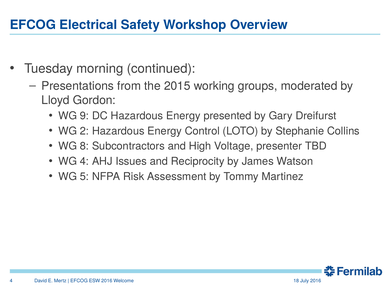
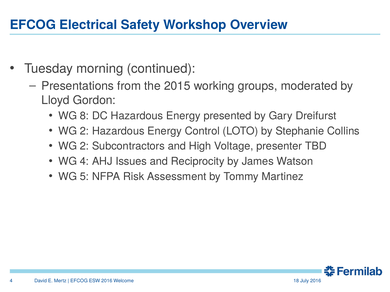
9: 9 -> 8
8 at (84, 146): 8 -> 2
